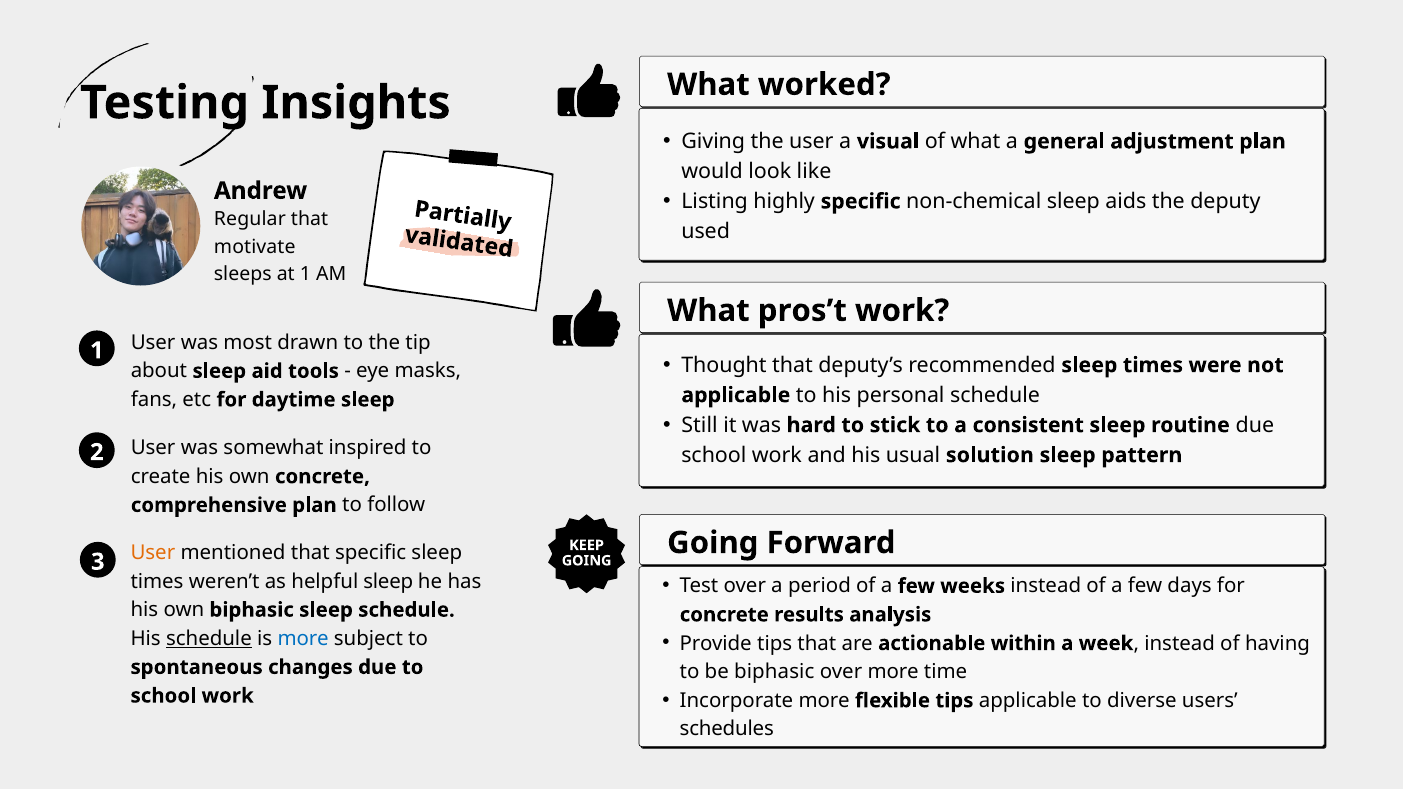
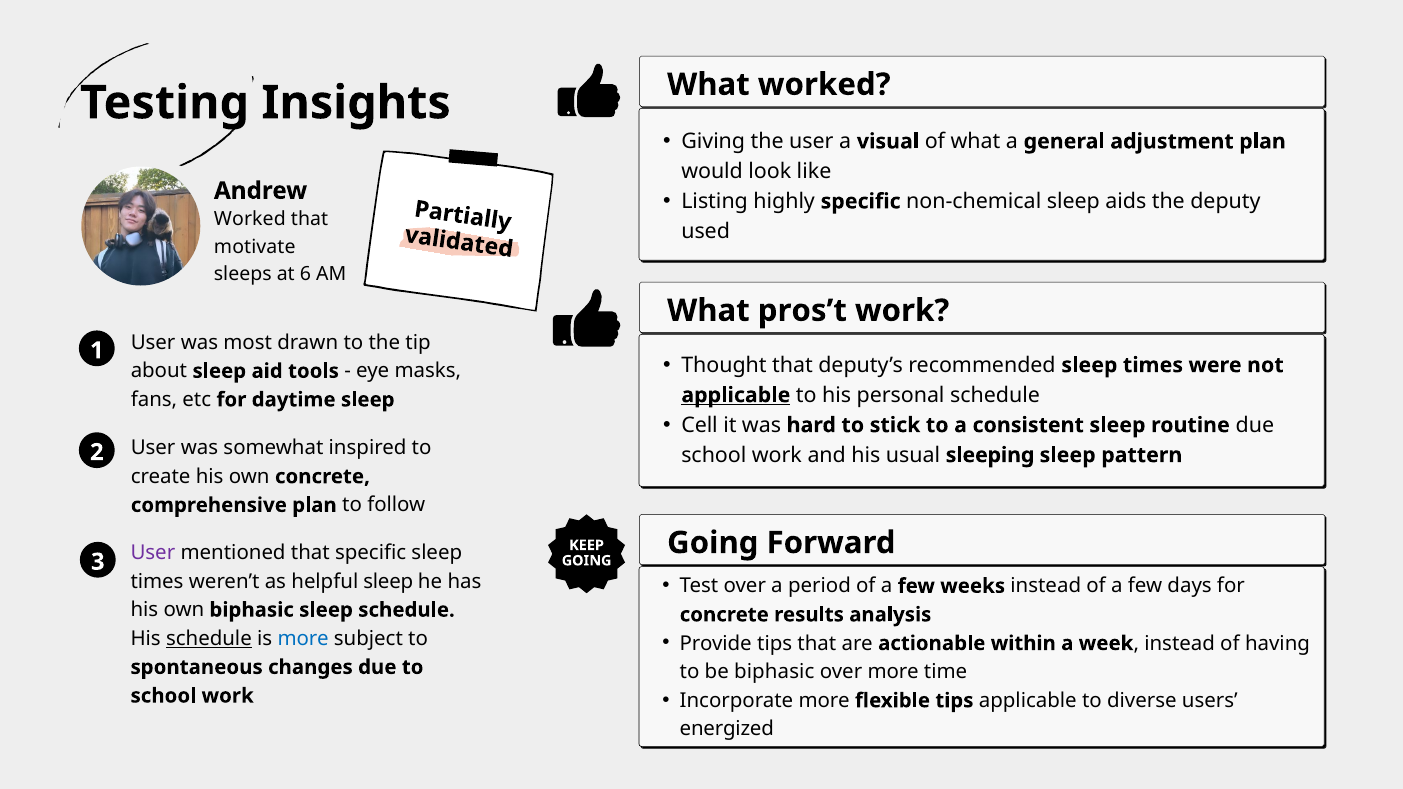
Regular at (250, 219): Regular -> Worked
at 1: 1 -> 6
applicable at (736, 395) underline: none -> present
Still: Still -> Cell
solution: solution -> sleeping
User at (153, 553) colour: orange -> purple
schedules: schedules -> energized
